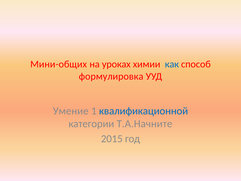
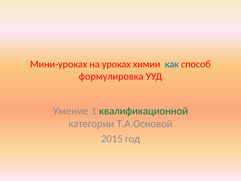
Мини-общих: Мини-общих -> Мини-уроках
квалификационной colour: blue -> green
Т.А.Начните: Т.А.Начните -> Т.А.Основой
